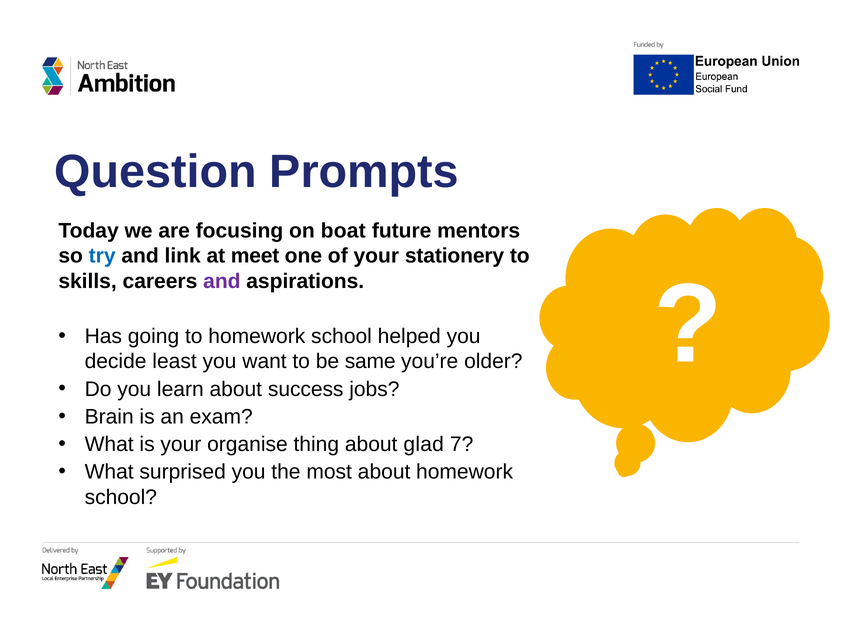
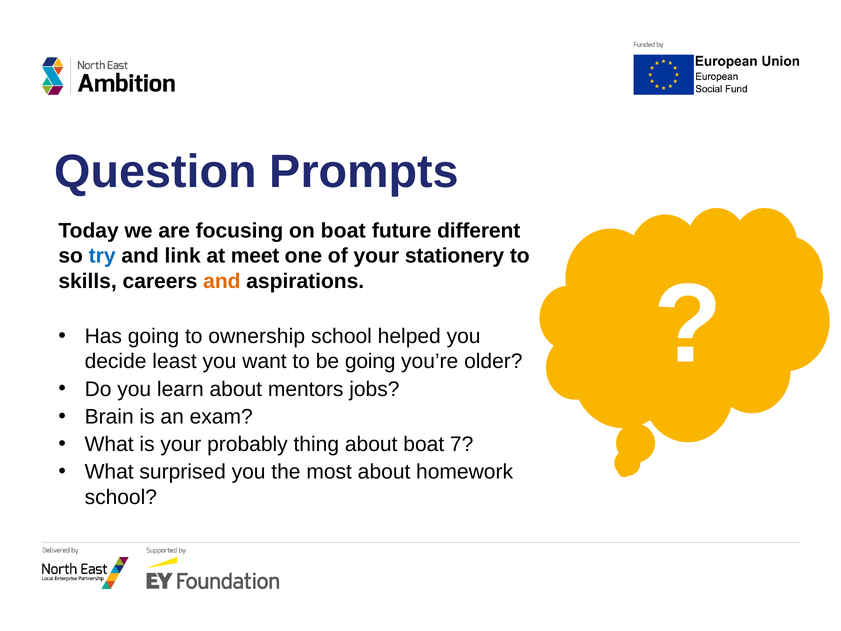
mentors: mentors -> different
and at (222, 281) colour: purple -> orange
to homework: homework -> ownership
be same: same -> going
success: success -> mentors
organise: organise -> probably
about glad: glad -> boat
